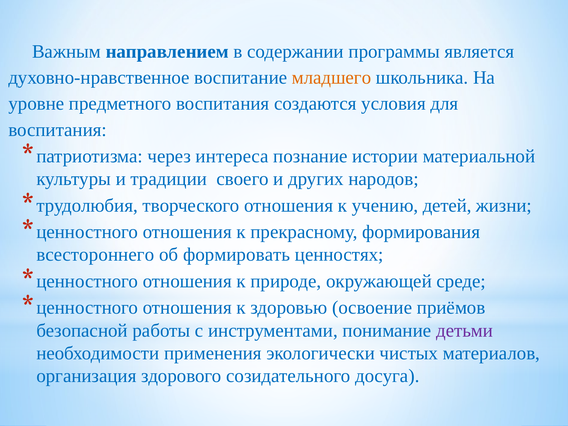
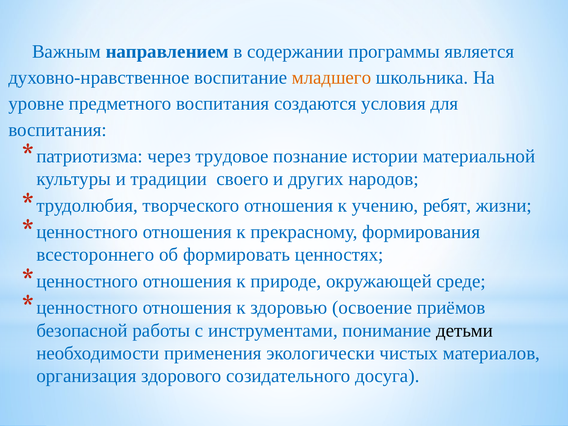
интереса: интереса -> трудовое
детей: детей -> ребят
детьми colour: purple -> black
